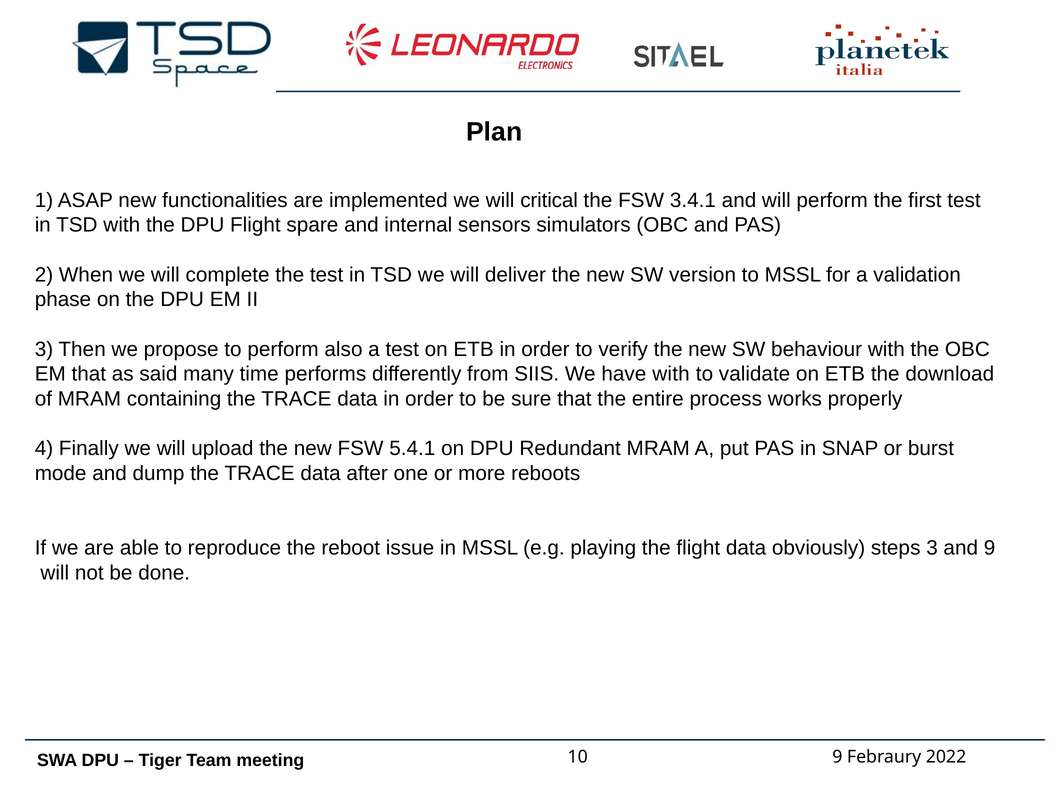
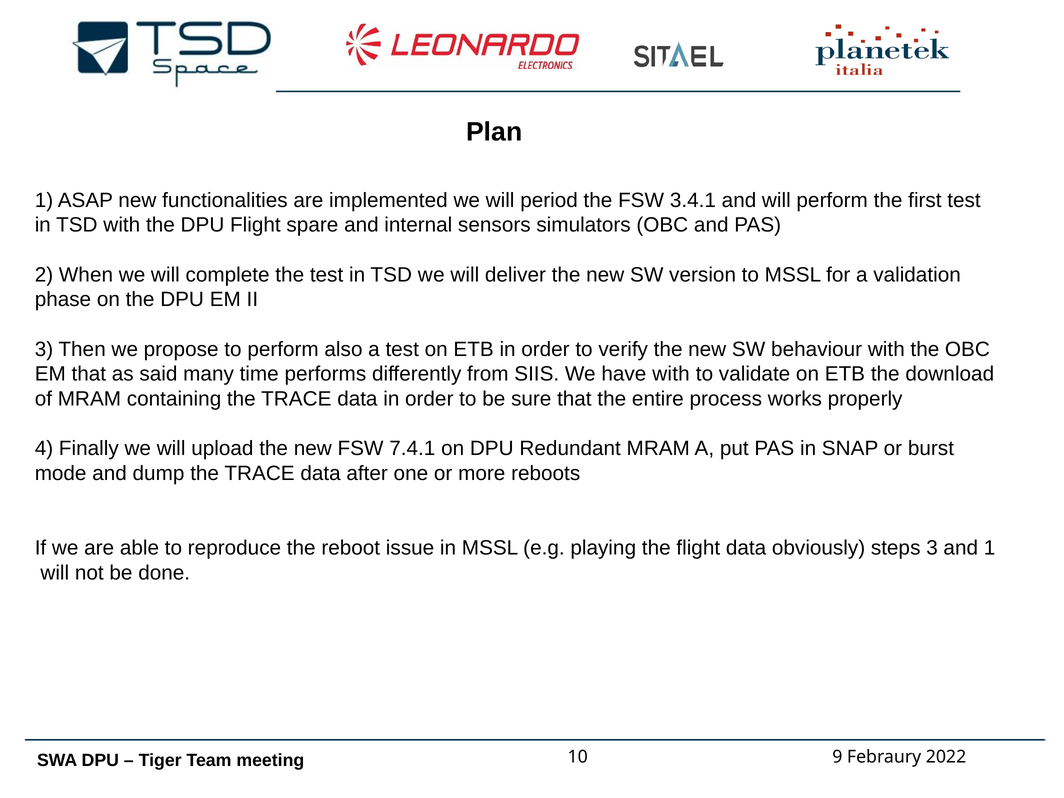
critical: critical -> period
5.4.1: 5.4.1 -> 7.4.1
and 9: 9 -> 1
